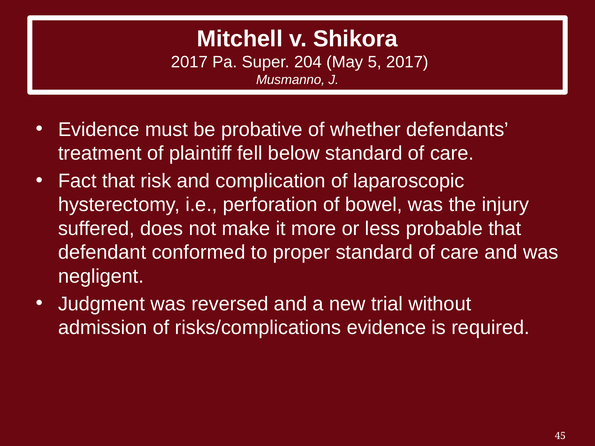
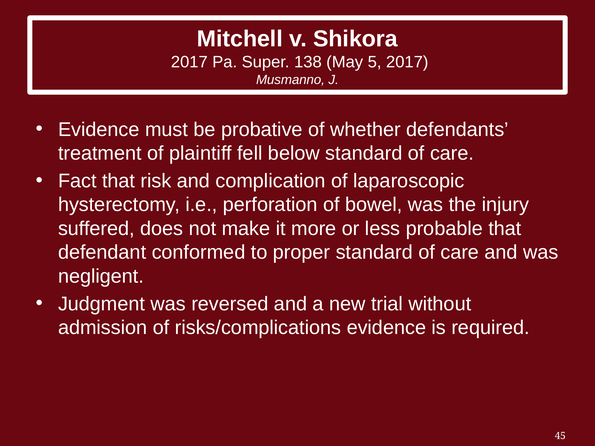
204: 204 -> 138
